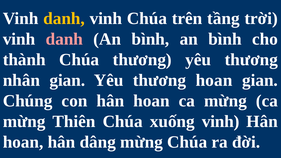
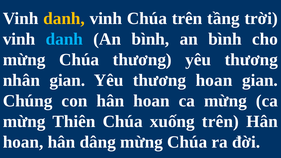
danh at (64, 39) colour: pink -> light blue
thành at (24, 60): thành -> mừng
xuống vinh: vinh -> trên
